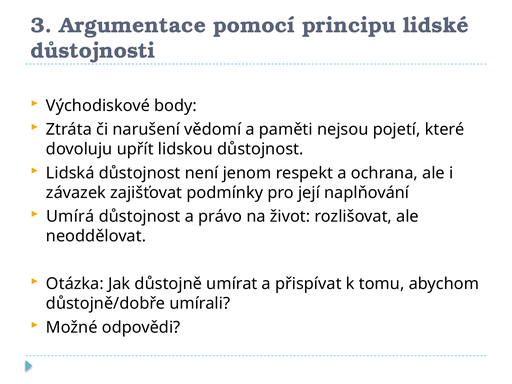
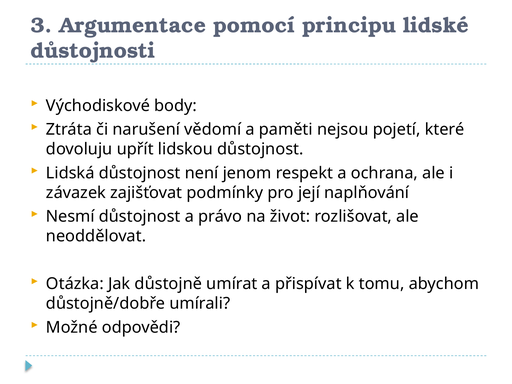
Umírá: Umírá -> Nesmí
